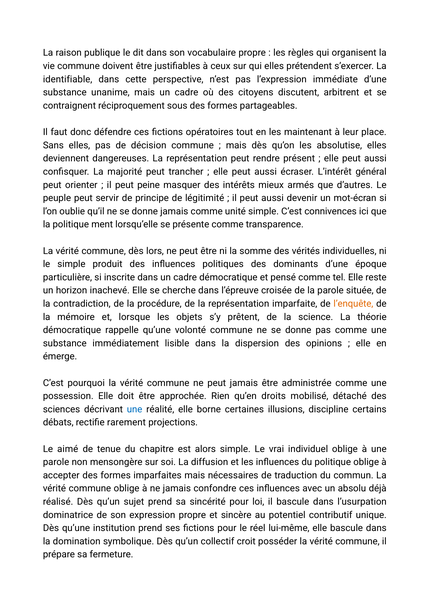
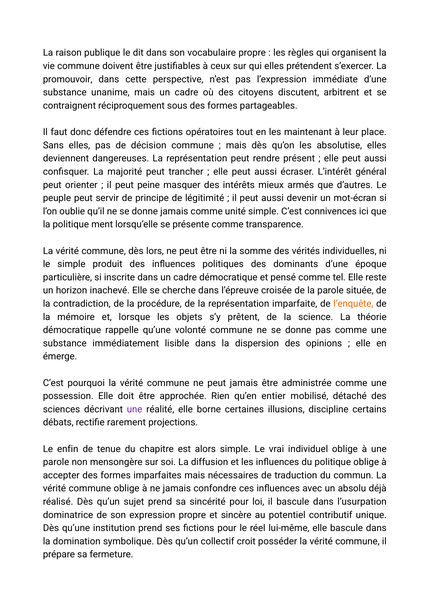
identifiable: identifiable -> promouvoir
droits: droits -> entier
une at (135, 409) colour: blue -> purple
aimé: aimé -> enfin
